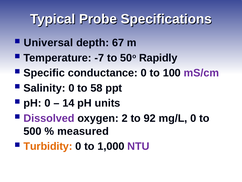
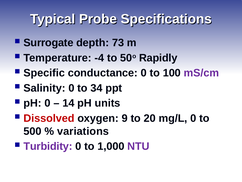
Universal: Universal -> Surrogate
67: 67 -> 73
-7: -7 -> -4
58: 58 -> 34
Dissolved colour: purple -> red
2: 2 -> 9
92: 92 -> 20
measured: measured -> variations
Turbidity colour: orange -> purple
